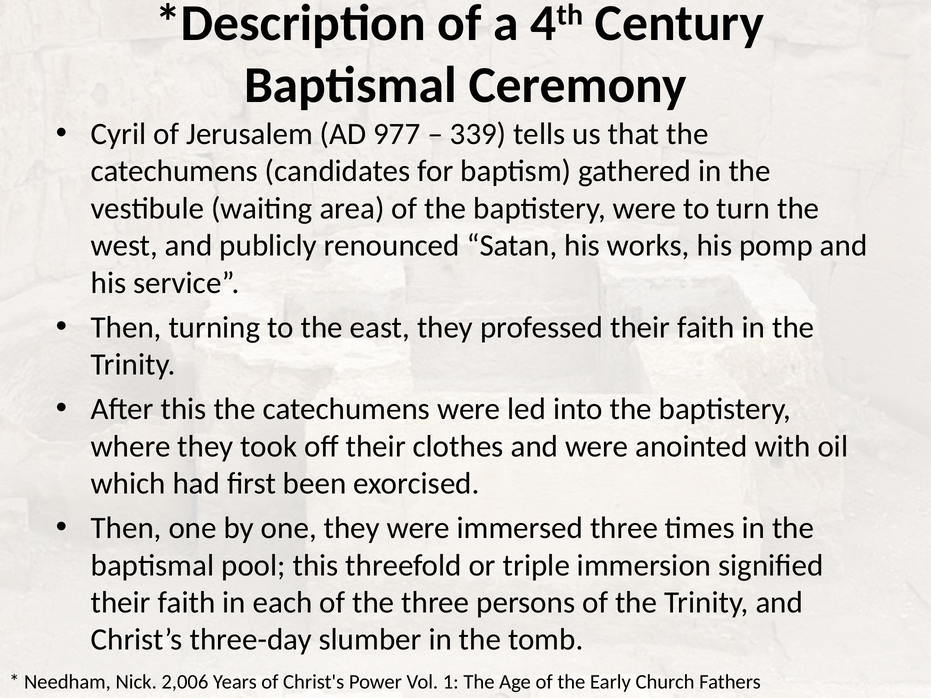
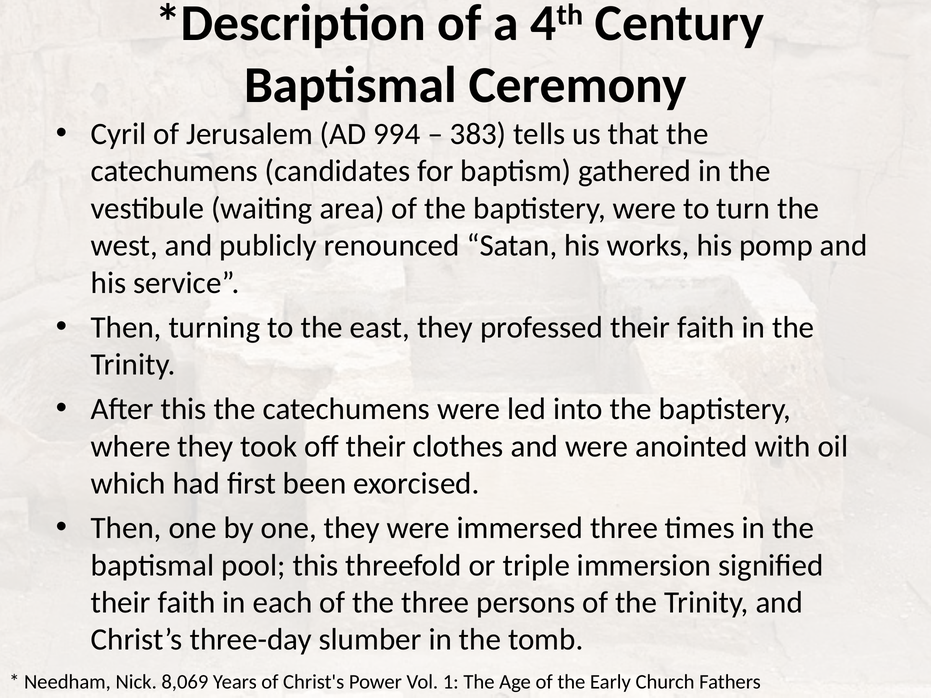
977: 977 -> 994
339: 339 -> 383
2,006: 2,006 -> 8,069
